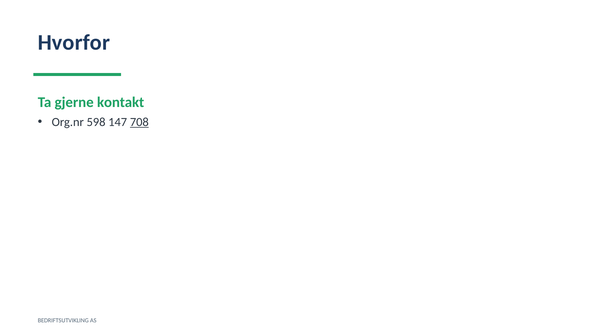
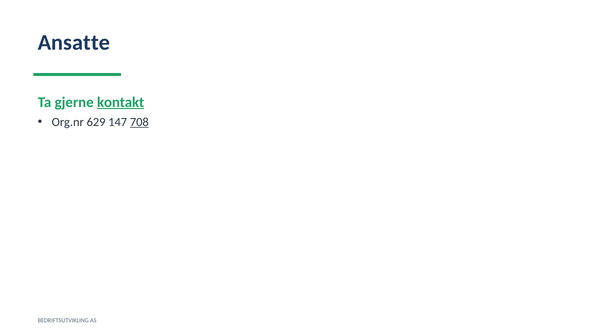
Hvorfor: Hvorfor -> Ansatte
kontakt underline: none -> present
598: 598 -> 629
